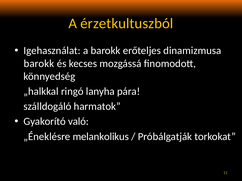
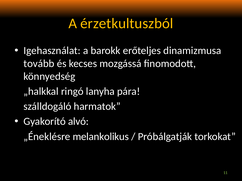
barokk at (39, 64): barokk -> tovább
való: való -> alvó
